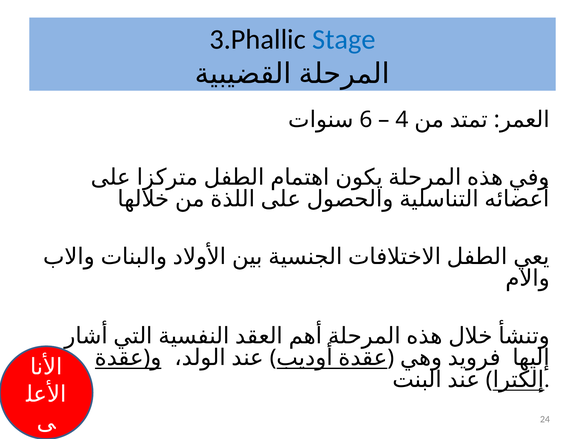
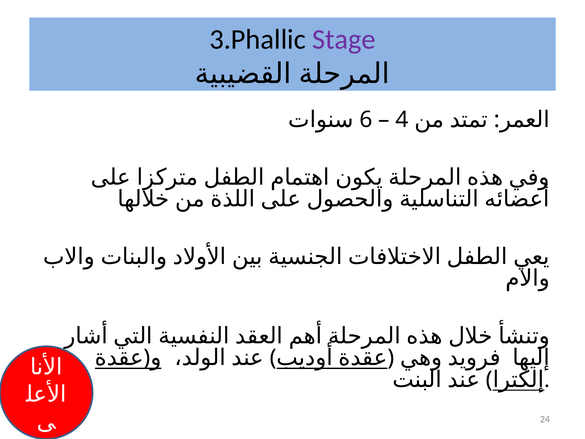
Stage colour: blue -> purple
